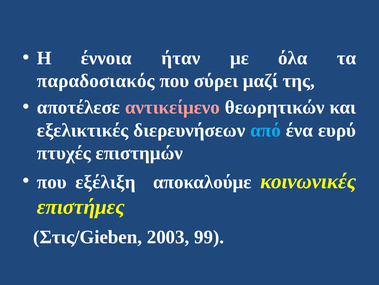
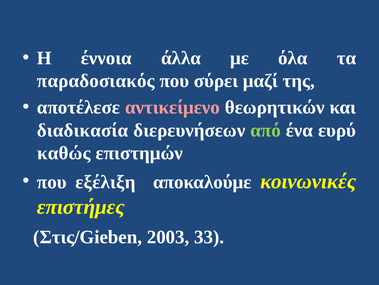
ήταν: ήταν -> άλλα
εξελικτικές: εξελικτικές -> διαδικασία
από colour: light blue -> light green
πτυχές: πτυχές -> καθώς
99: 99 -> 33
